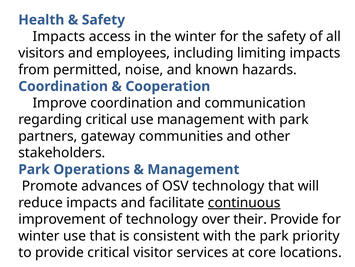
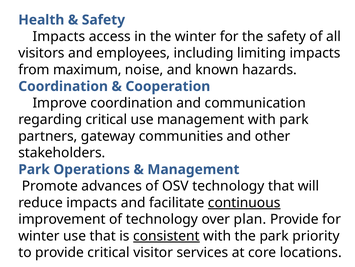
permitted: permitted -> maximum
their: their -> plan
consistent underline: none -> present
